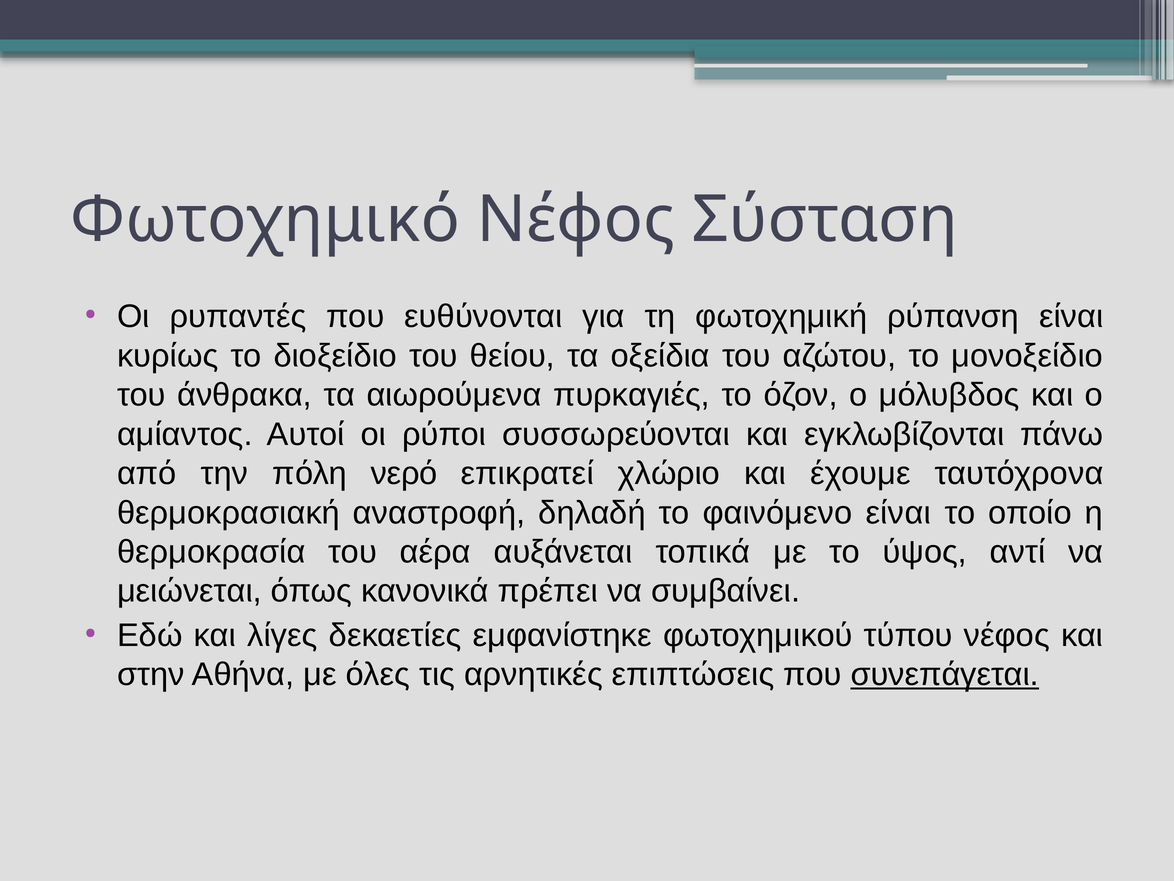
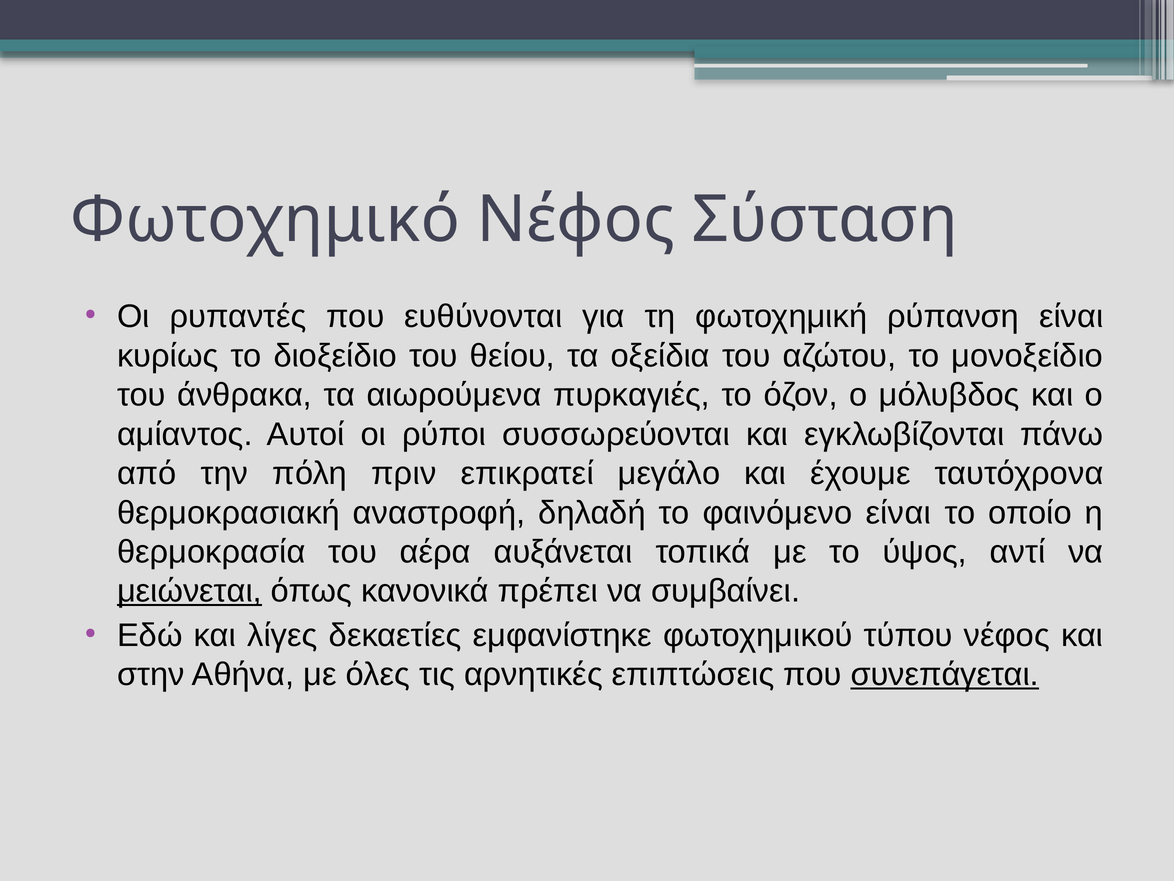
νερό: νερό -> πριν
χλώριο: χλώριο -> μεγάλο
μειώνεται underline: none -> present
